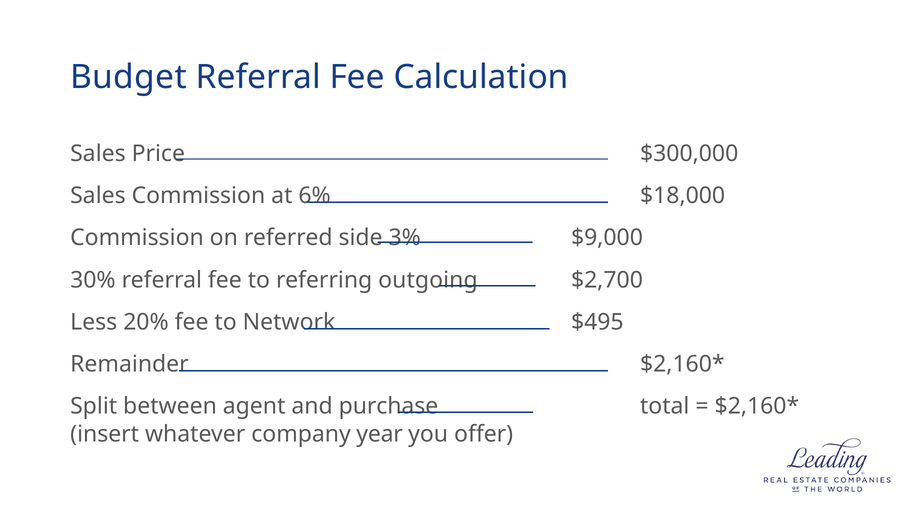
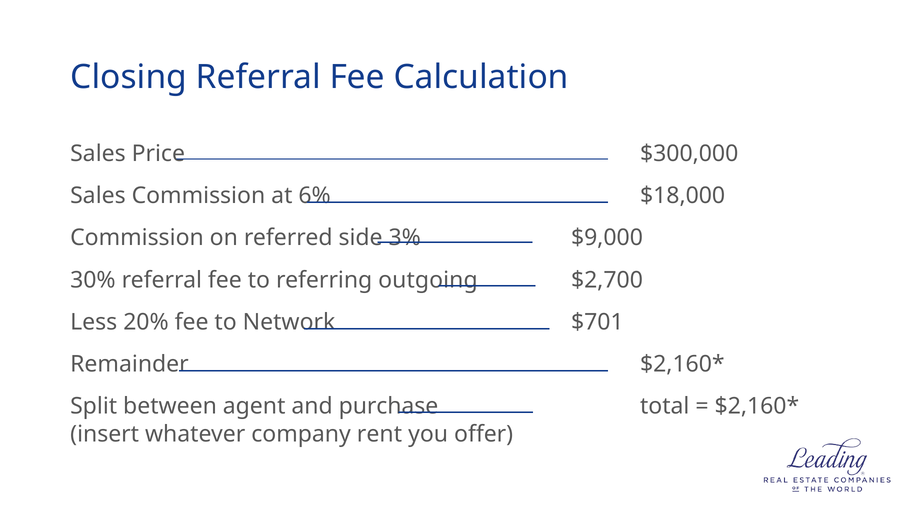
Budget: Budget -> Closing
$495: $495 -> $701
year: year -> rent
